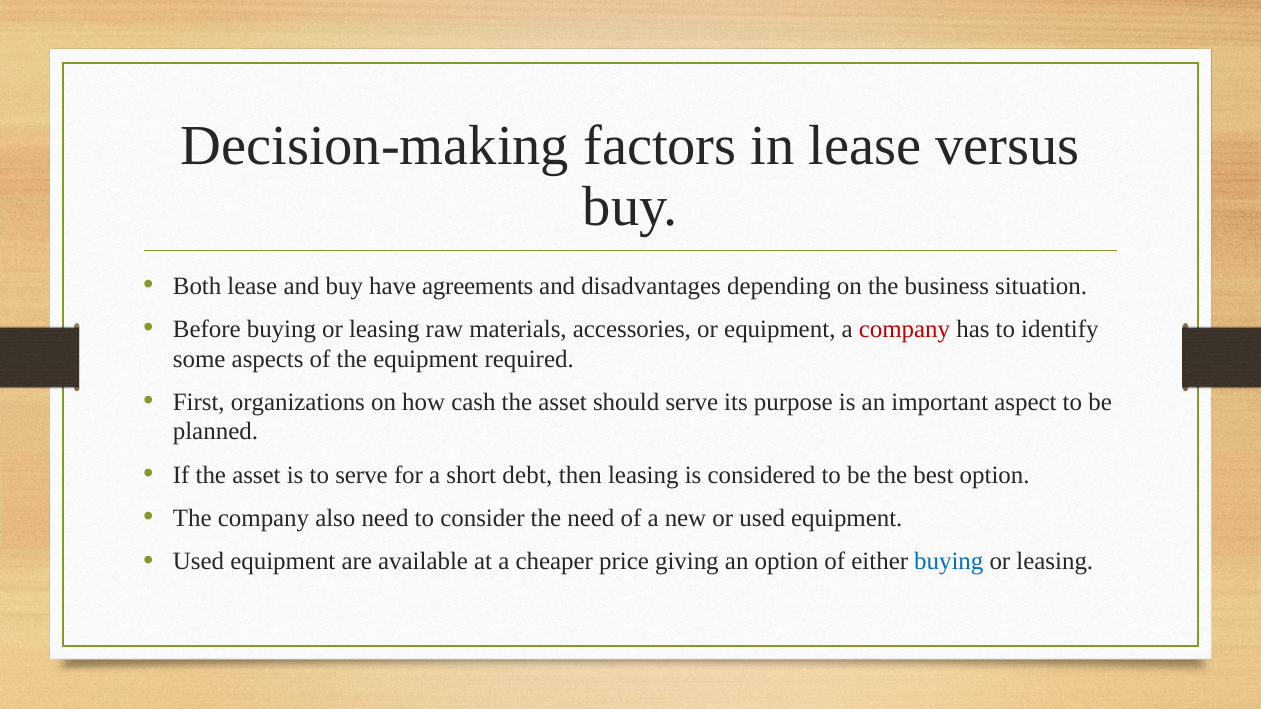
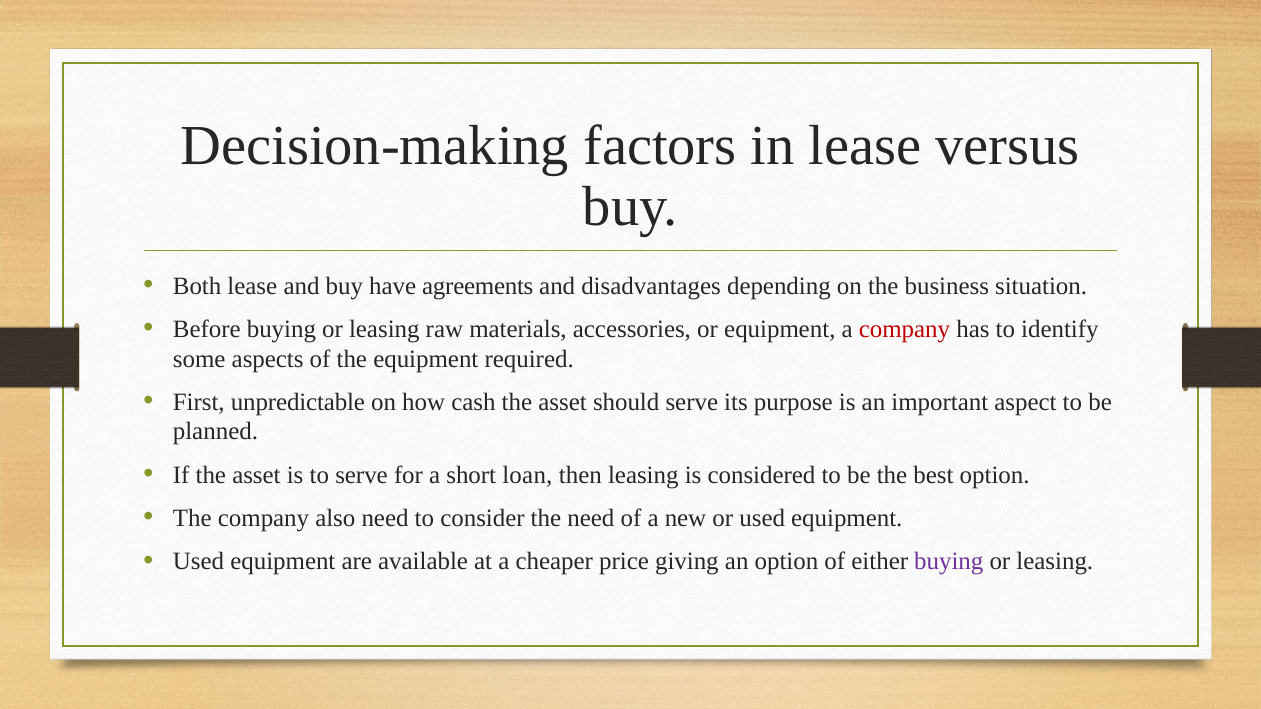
organizations: organizations -> unpredictable
debt: debt -> loan
buying at (949, 561) colour: blue -> purple
